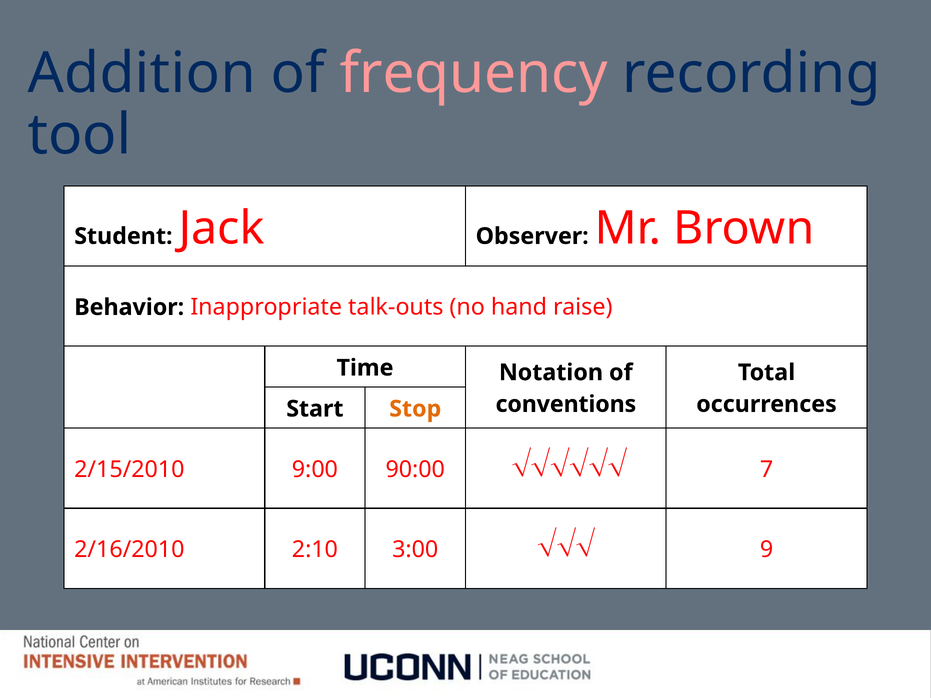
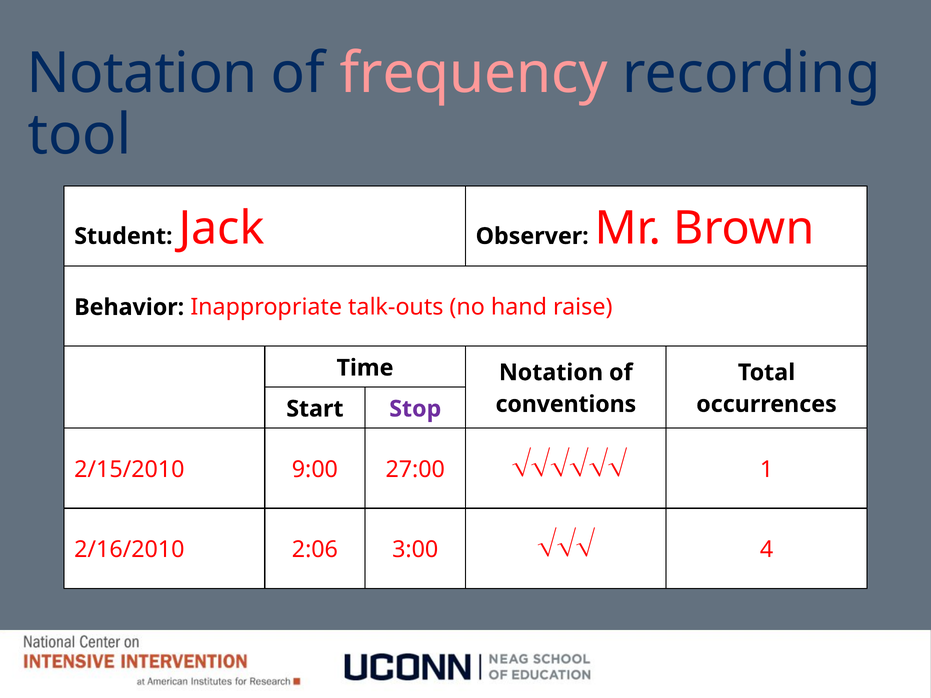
Addition at (142, 74): Addition -> Notation
Stop colour: orange -> purple
90:00: 90:00 -> 27:00
7: 7 -> 1
2:10: 2:10 -> 2:06
9: 9 -> 4
